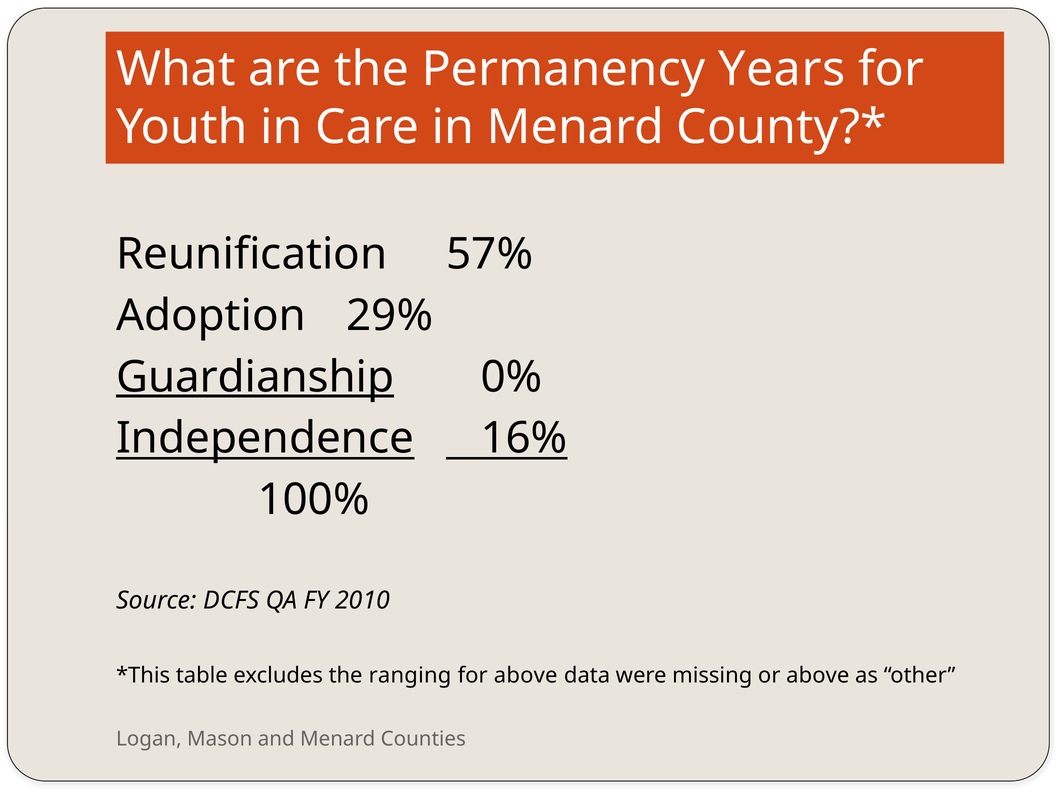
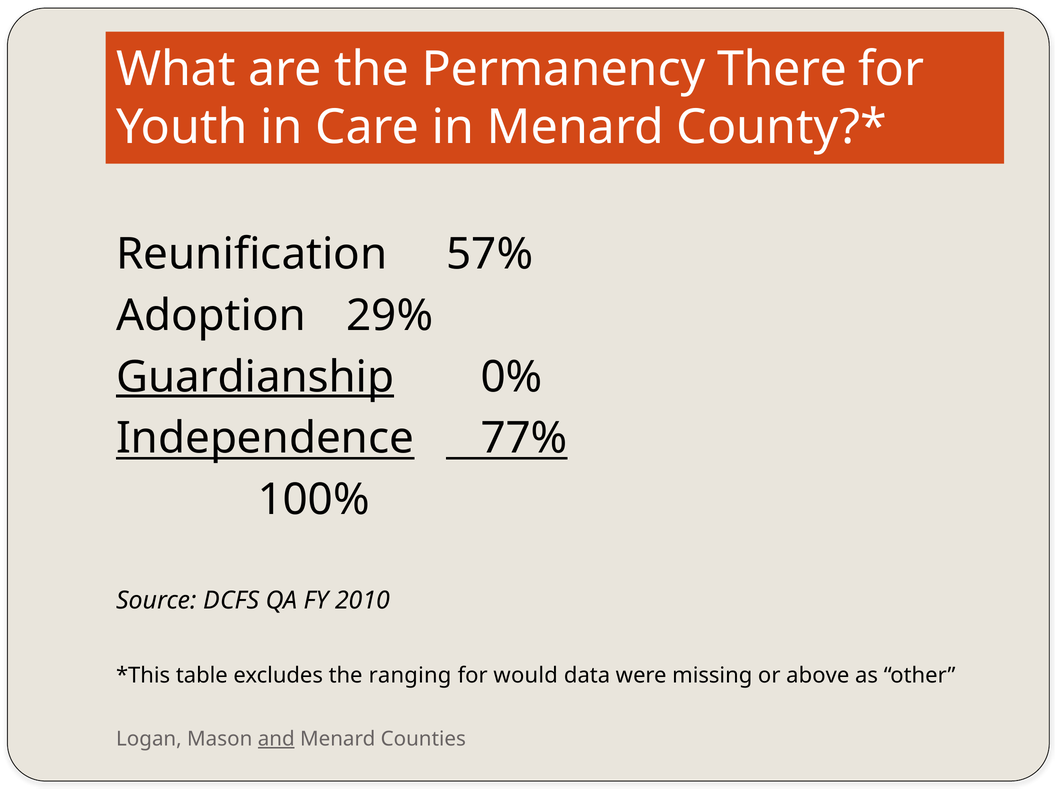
Years: Years -> There
16%: 16% -> 77%
for above: above -> would
and underline: none -> present
